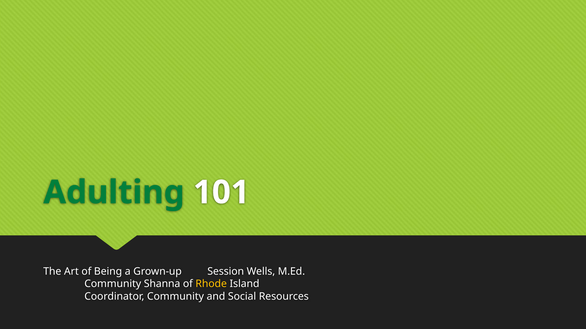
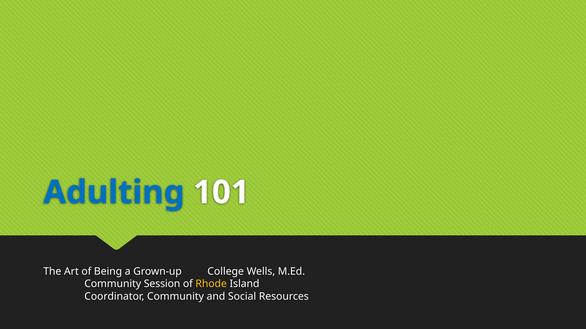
Adulting colour: green -> blue
Session: Session -> College
Shanna: Shanna -> Session
